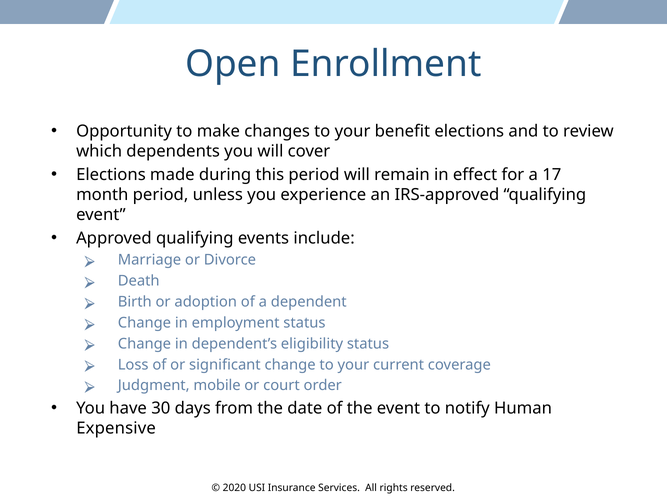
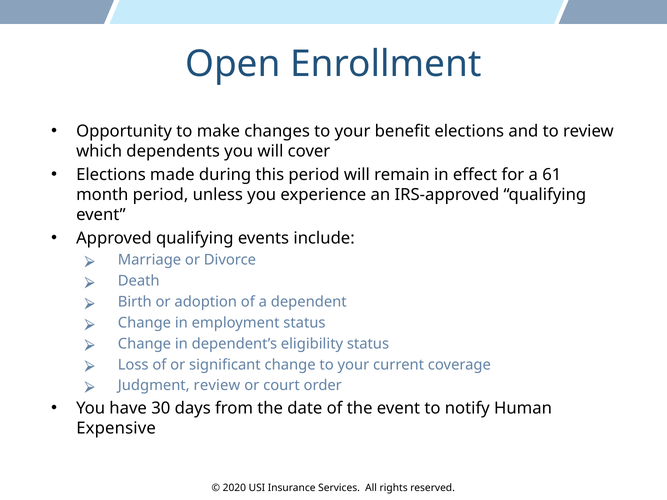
17: 17 -> 61
Judgment mobile: mobile -> review
